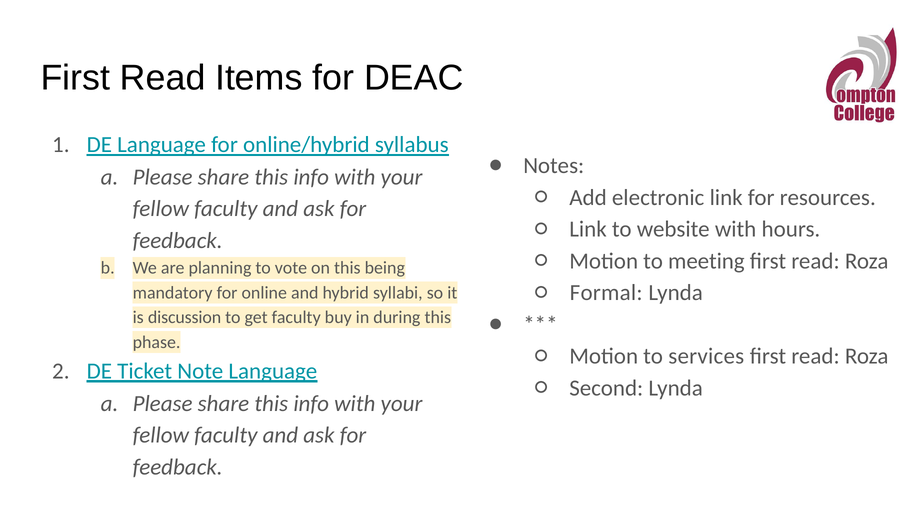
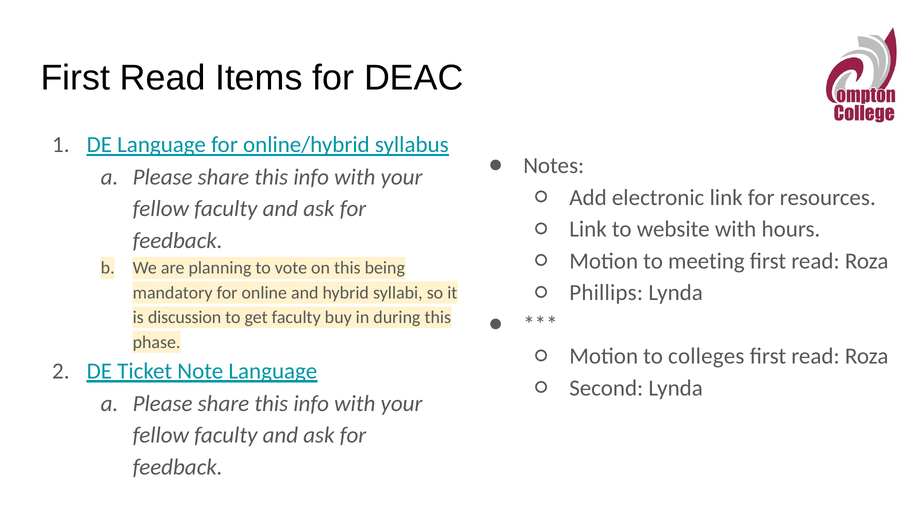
Formal: Formal -> Phillips
services: services -> colleges
